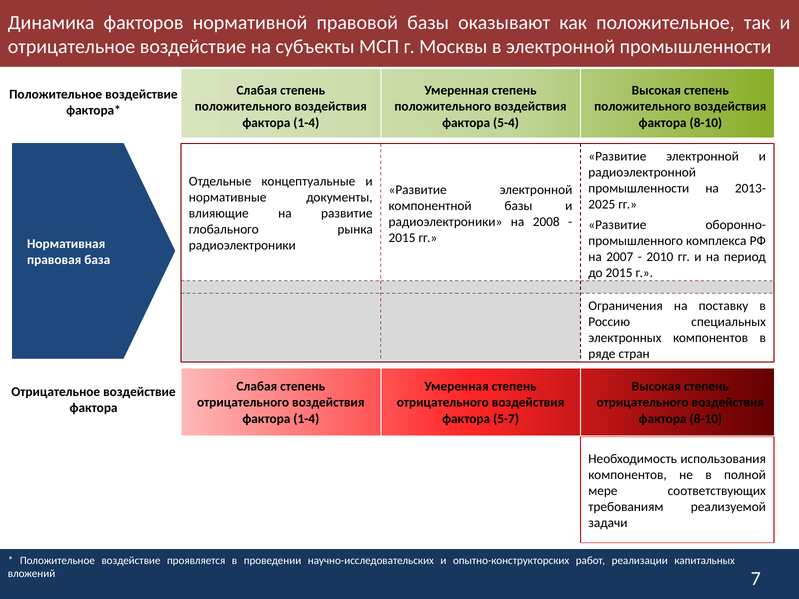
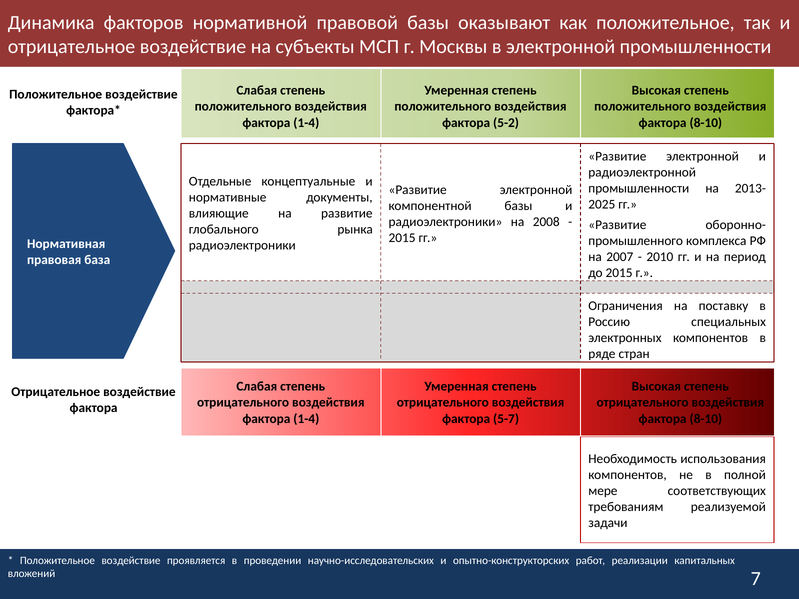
5-4: 5-4 -> 5-2
